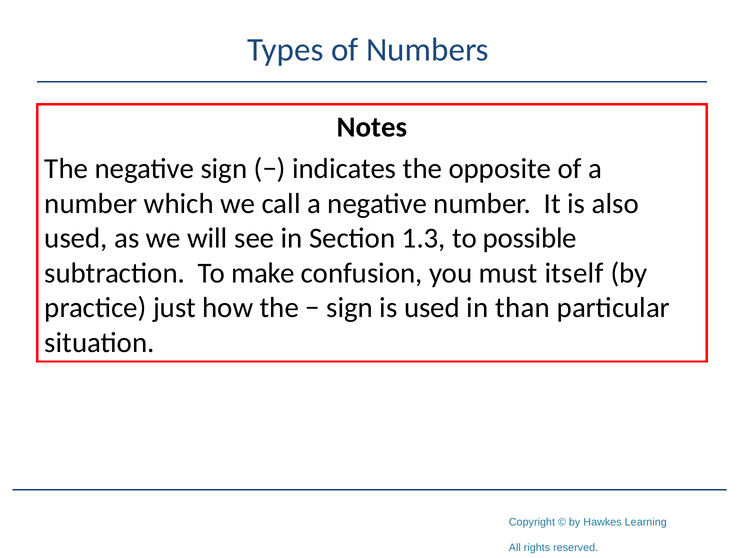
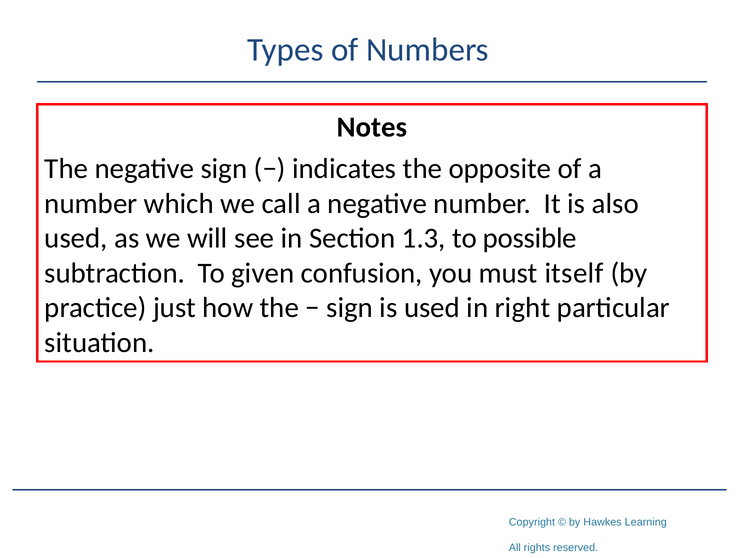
make: make -> given
than: than -> right
